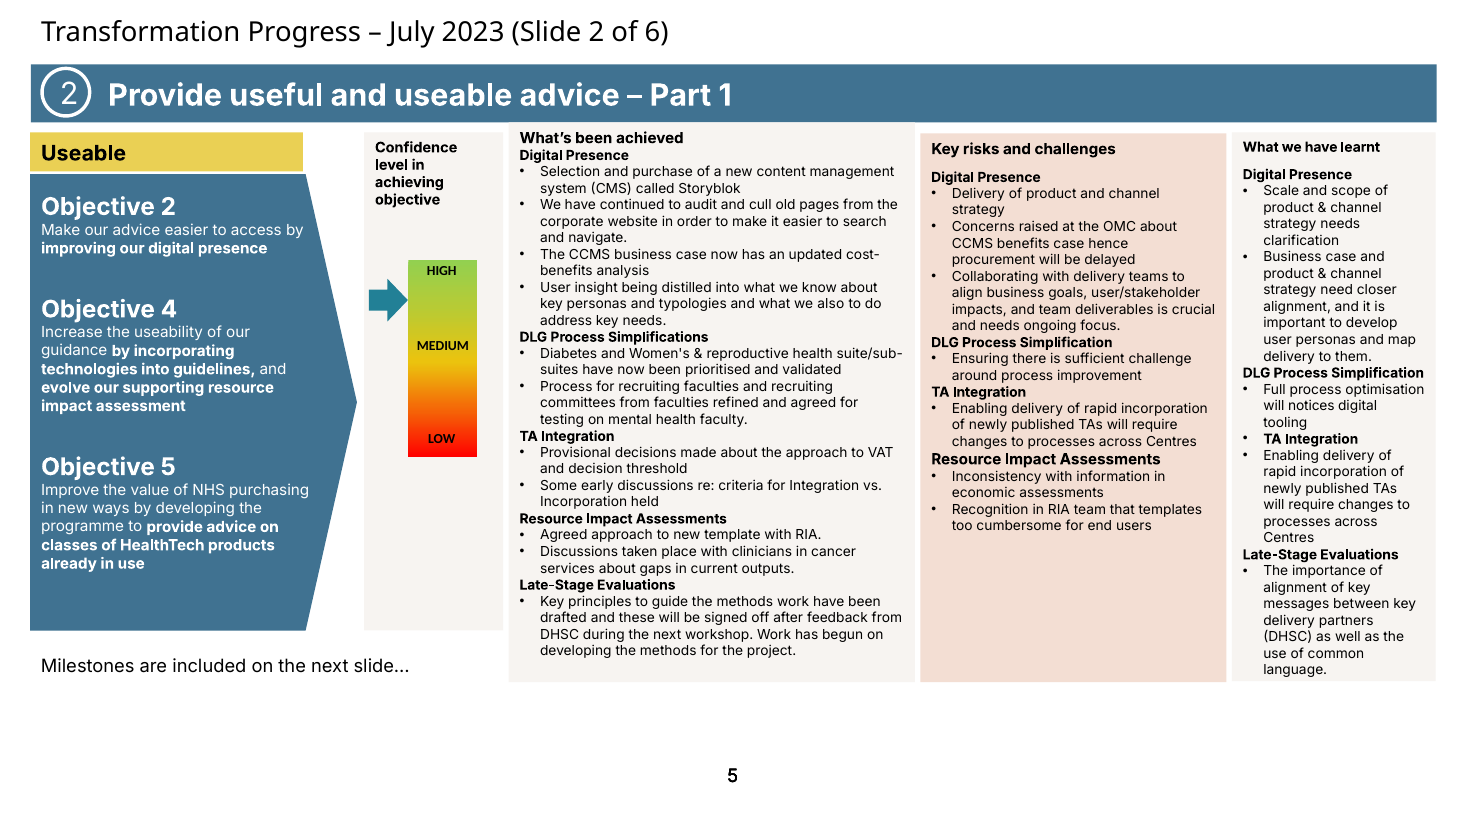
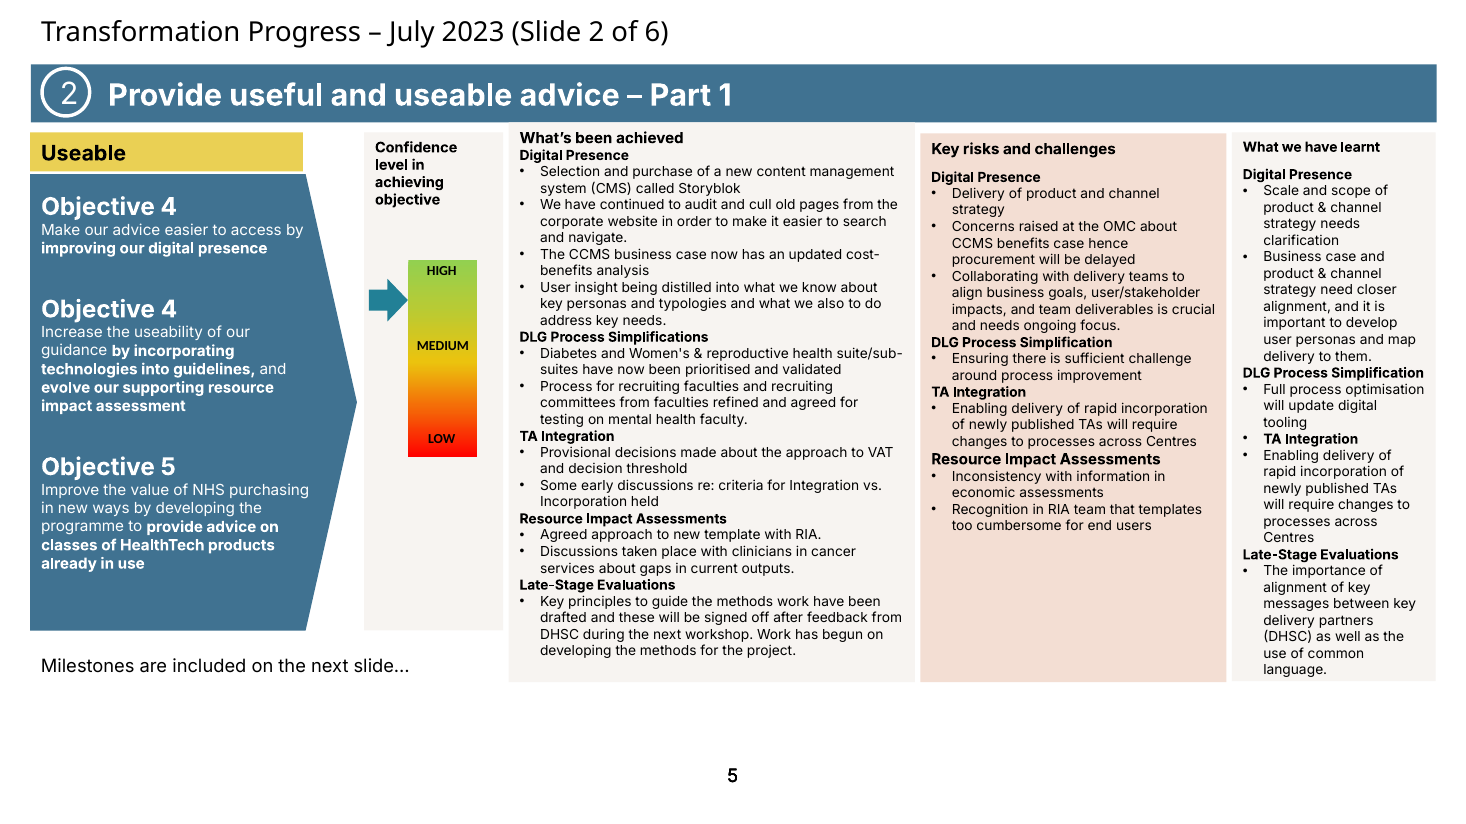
2 at (168, 207): 2 -> 4
notices: notices -> update
